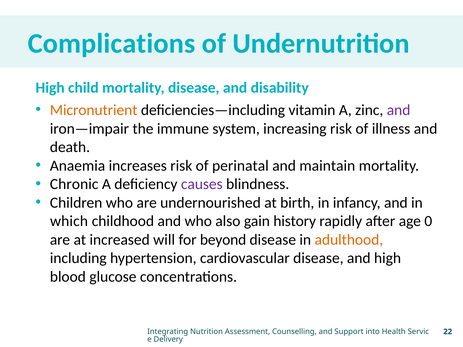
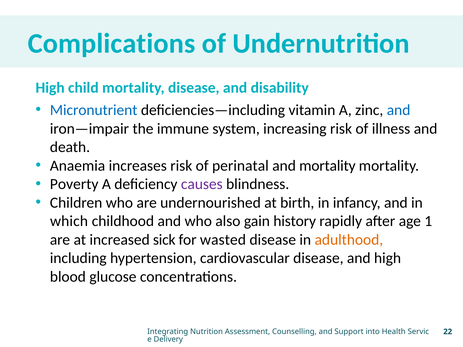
Micronutrient colour: orange -> blue
and at (399, 110) colour: purple -> blue
and maintain: maintain -> mortality
Chronic: Chronic -> Poverty
0: 0 -> 1
will: will -> sick
beyond: beyond -> wasted
